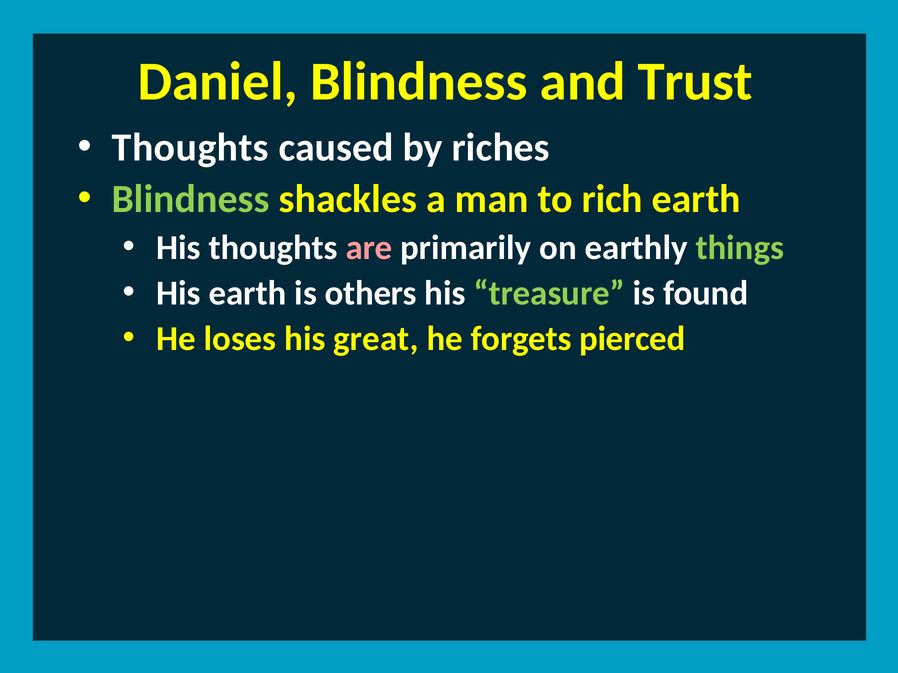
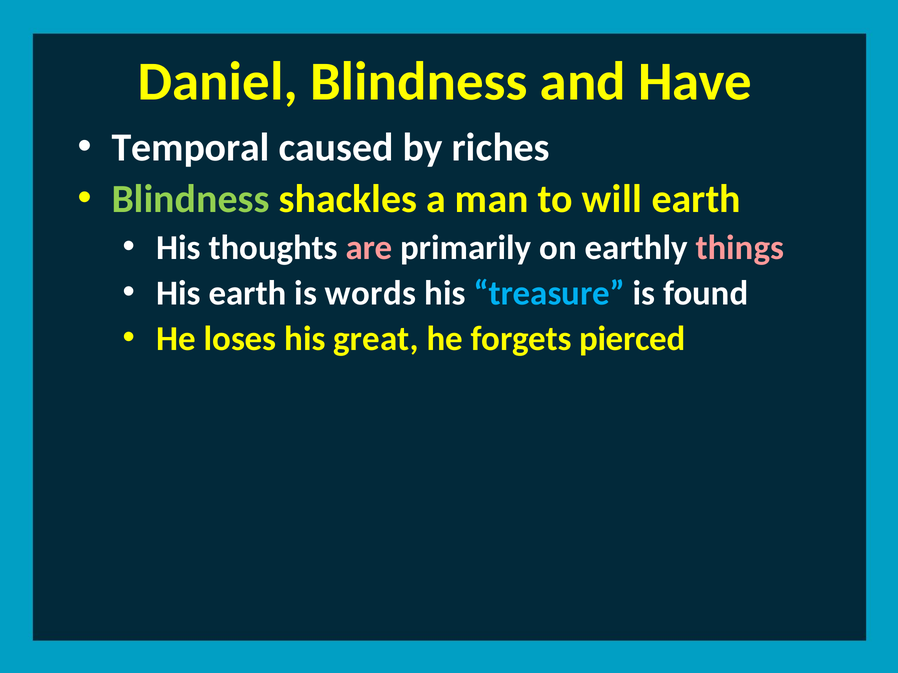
Trust: Trust -> Have
Thoughts at (190, 148): Thoughts -> Temporal
rich: rich -> will
things colour: light green -> pink
others: others -> words
treasure colour: light green -> light blue
